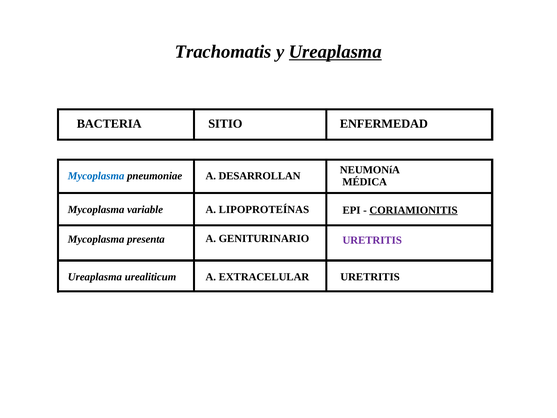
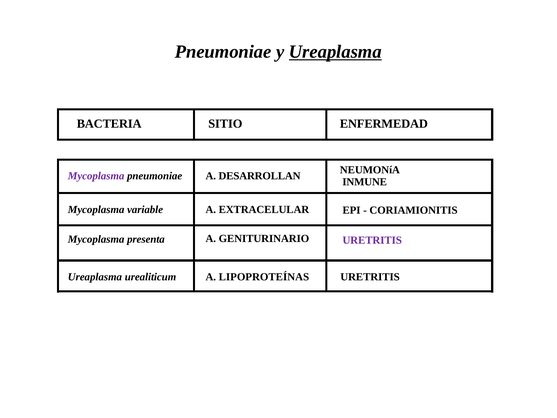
Trachomatis at (223, 52): Trachomatis -> Pneumoniae
Mycoplasma at (96, 176) colour: blue -> purple
MÉDICA: MÉDICA -> INMUNE
LIPOPROTEÍNAS: LIPOPROTEÍNAS -> EXTRACELULAR
CORIAMIONITIS underline: present -> none
EXTRACELULAR: EXTRACELULAR -> LIPOPROTEÍNAS
